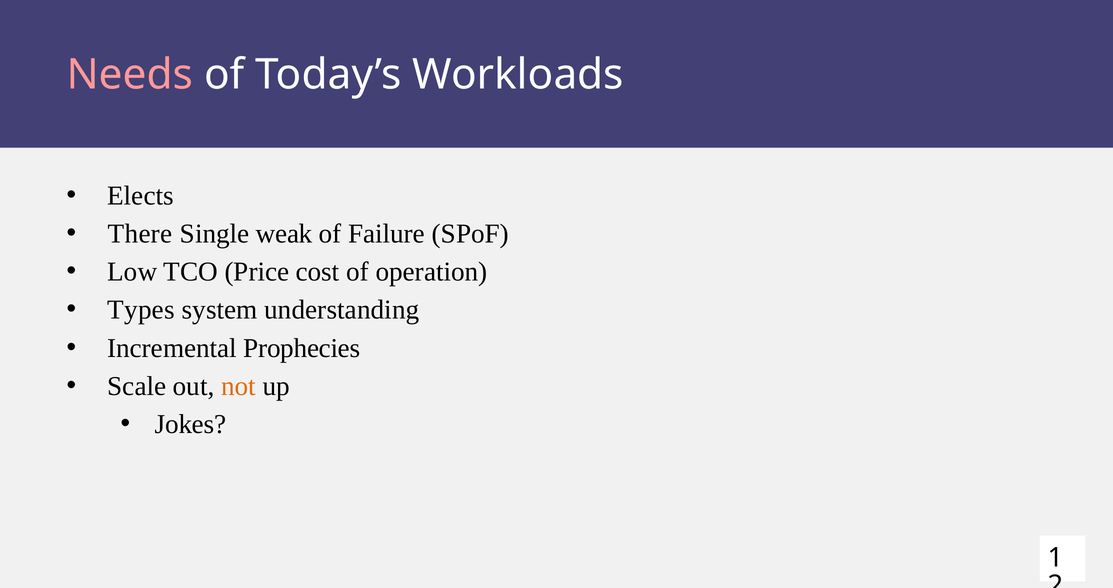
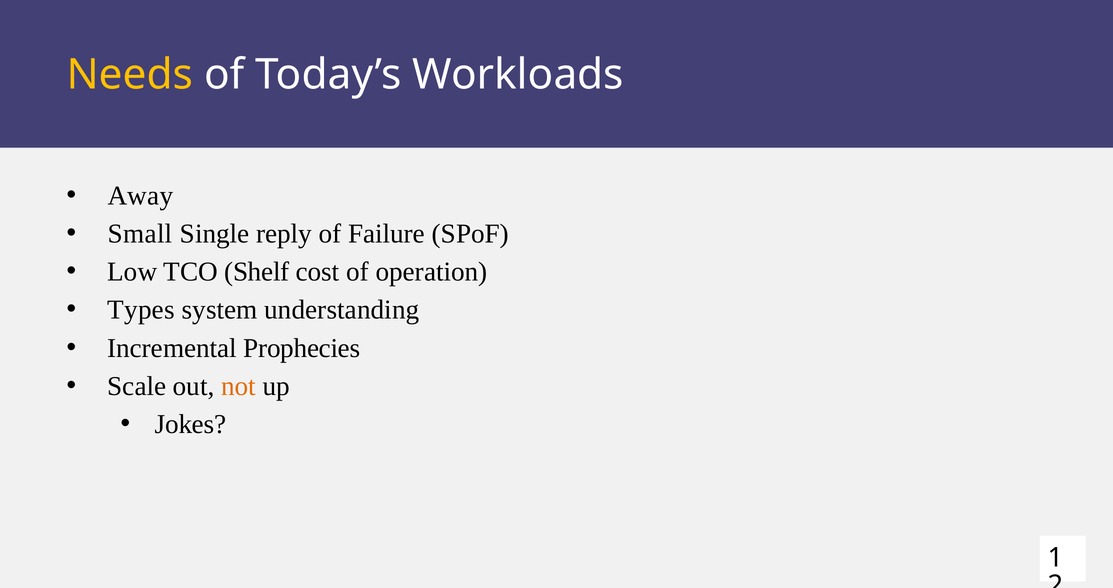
Needs colour: pink -> yellow
Elects: Elects -> Away
There: There -> Small
weak: weak -> reply
Price: Price -> Shelf
